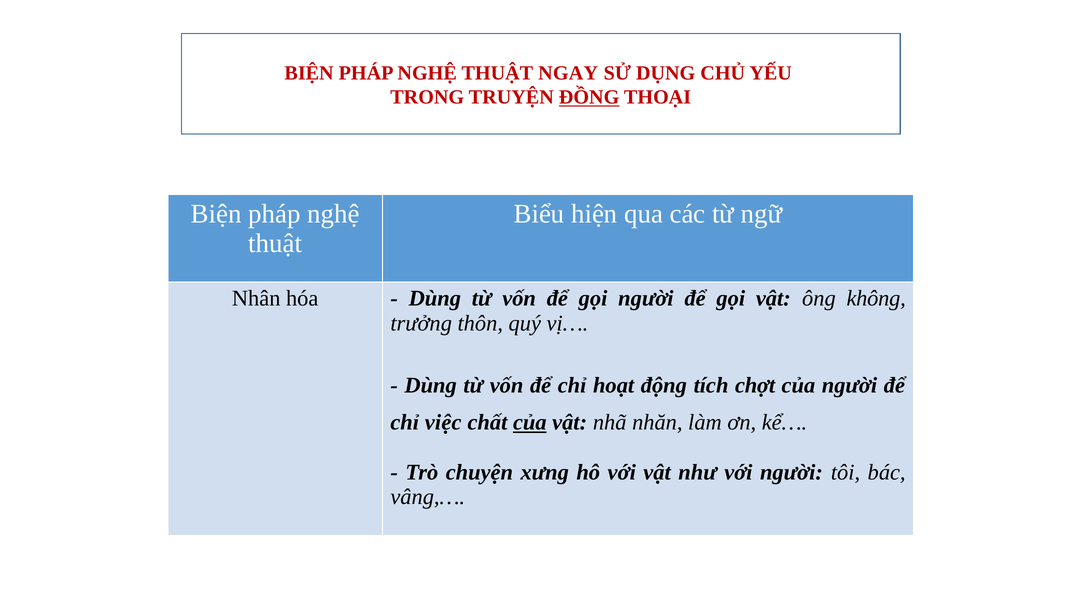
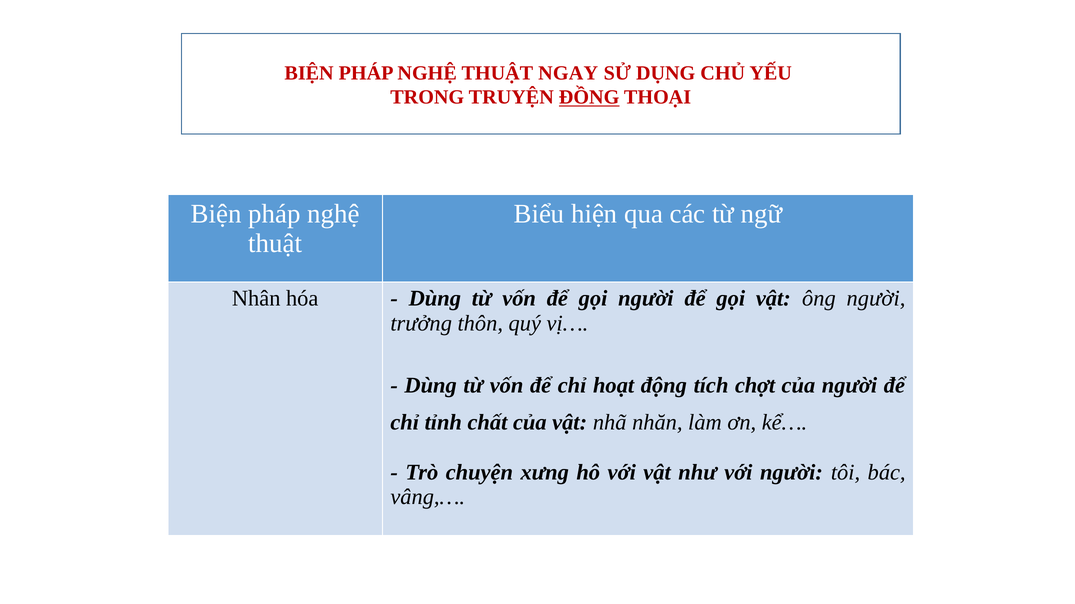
ông không: không -> người
việc: việc -> tỉnh
của at (530, 423) underline: present -> none
